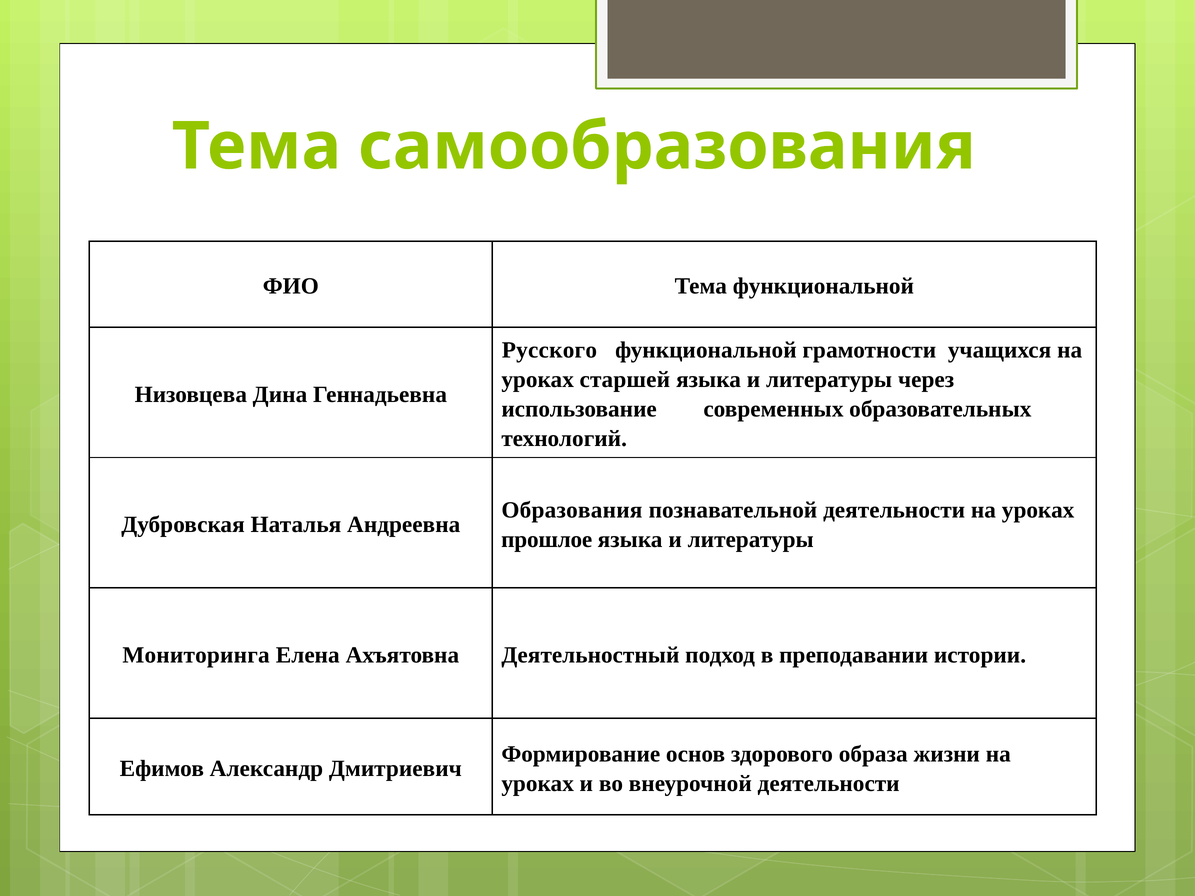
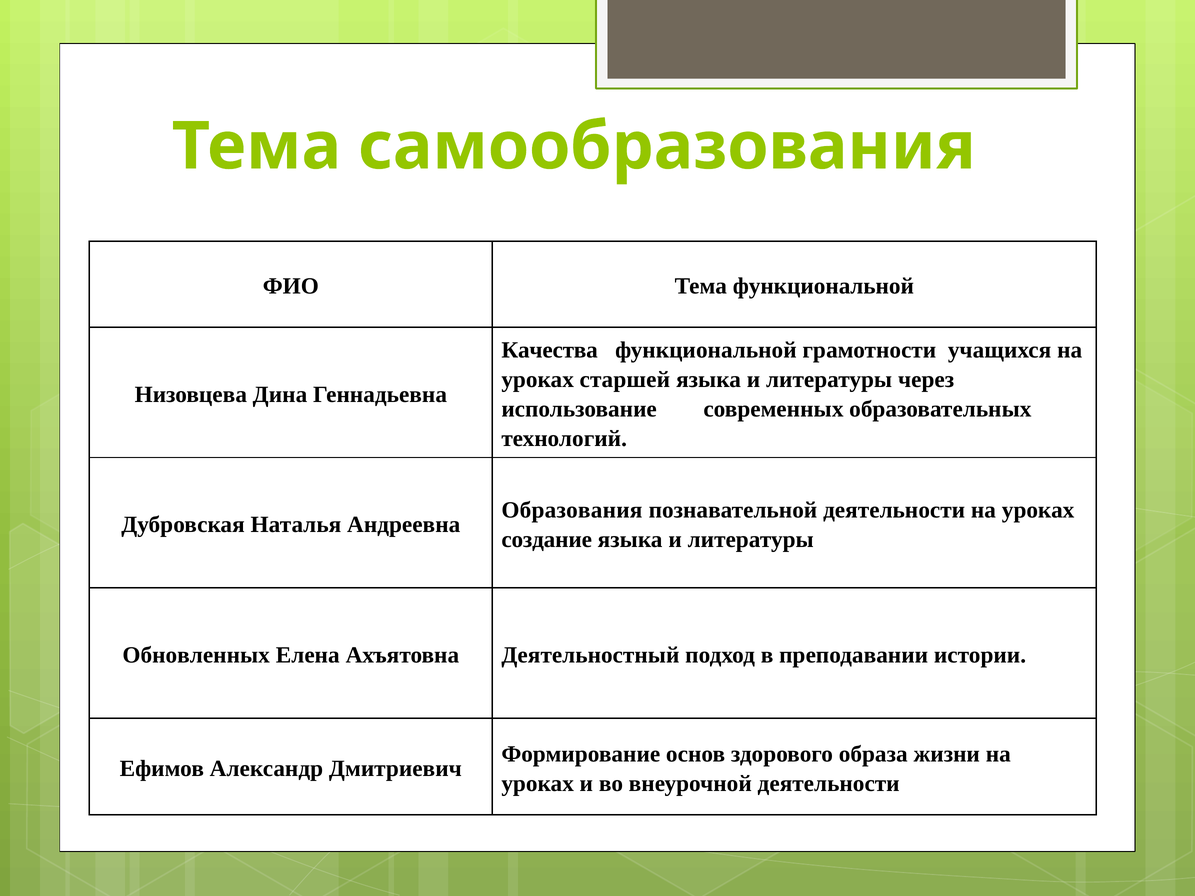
Русского: Русского -> Качества
прошлое: прошлое -> создание
Мониторинга: Мониторинга -> Обновленных
